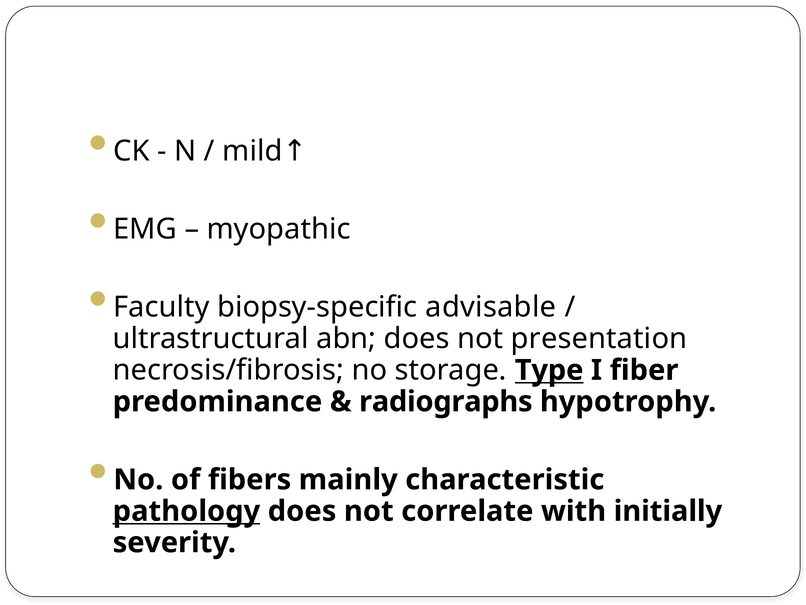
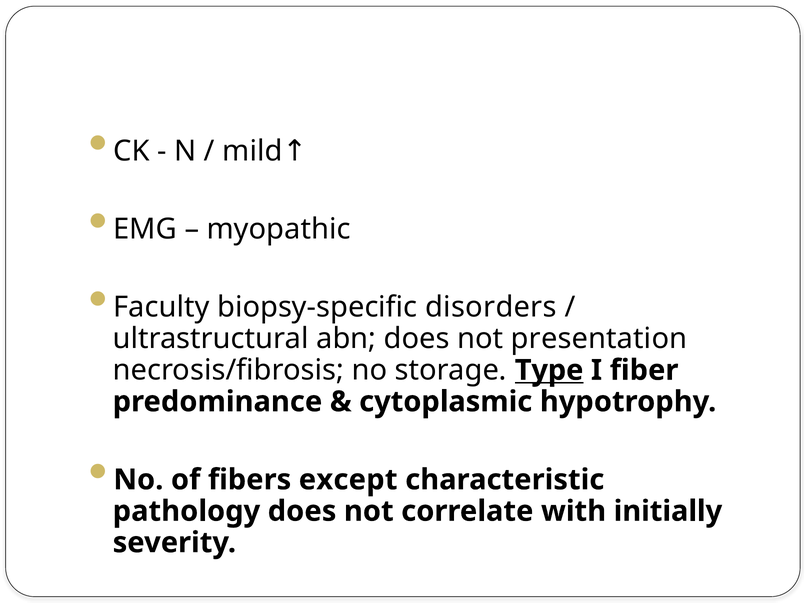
advisable: advisable -> disorders
radiographs: radiographs -> cytoplasmic
mainly: mainly -> except
pathology underline: present -> none
